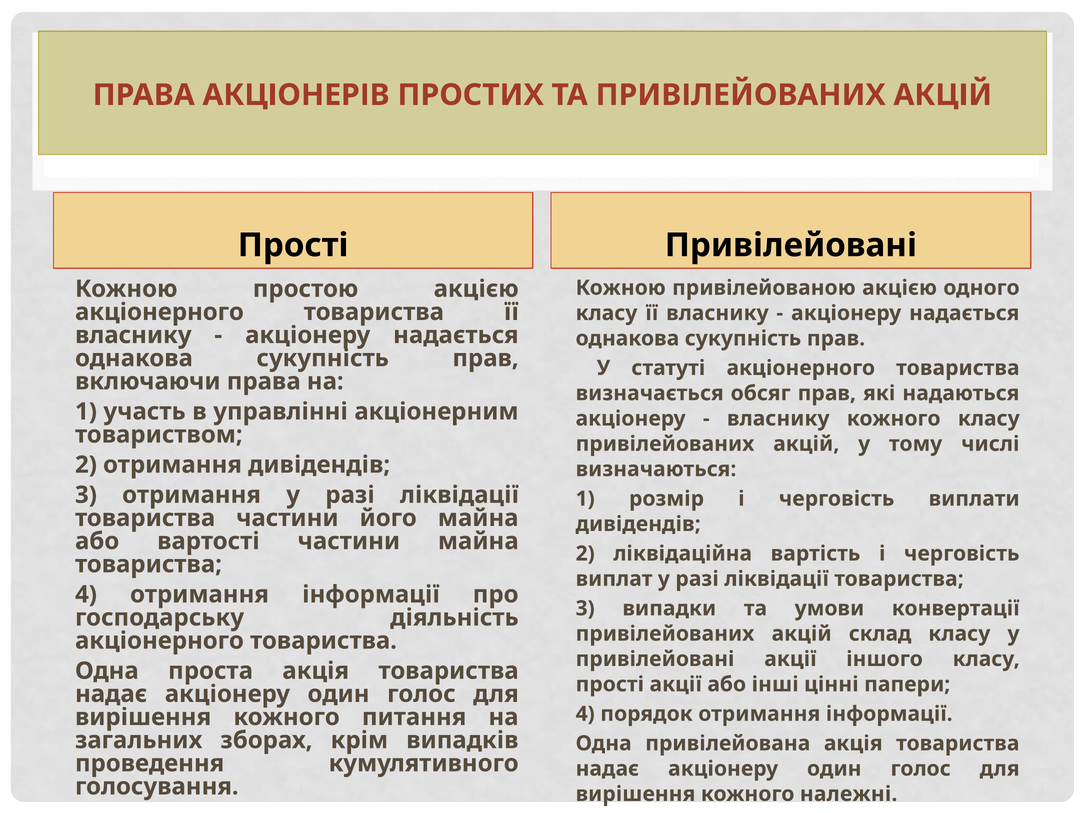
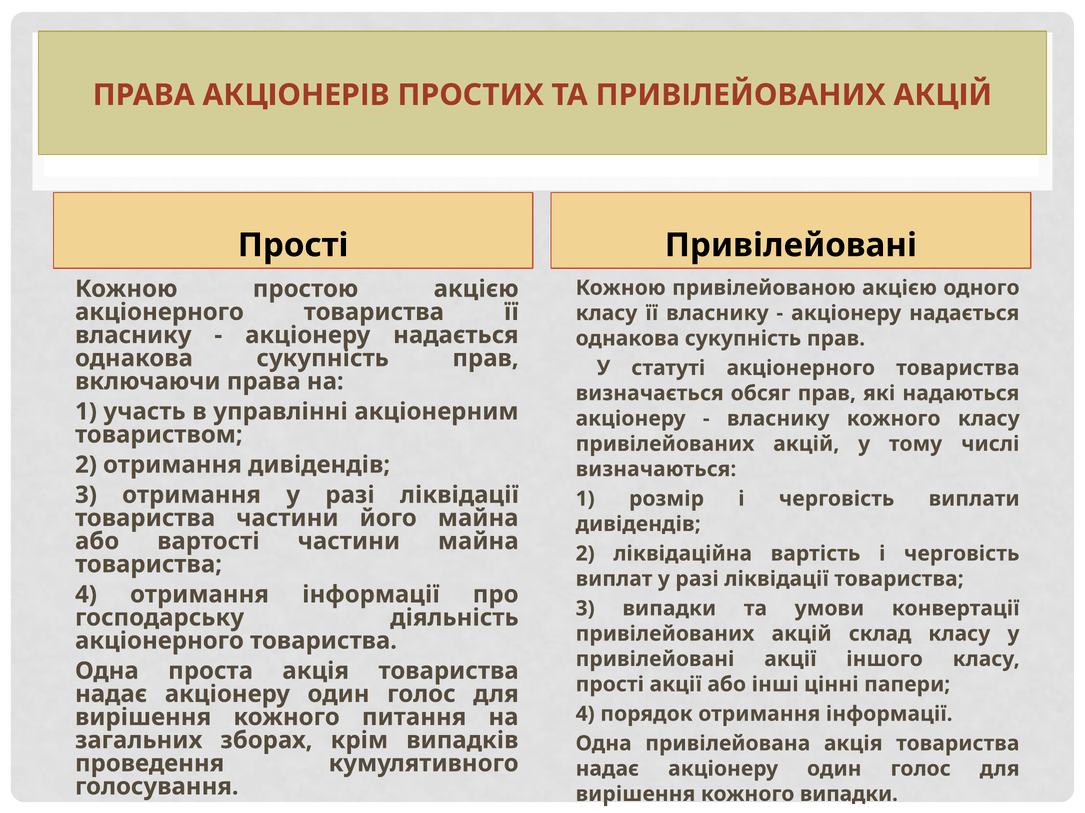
кожного належні: належні -> випадки
